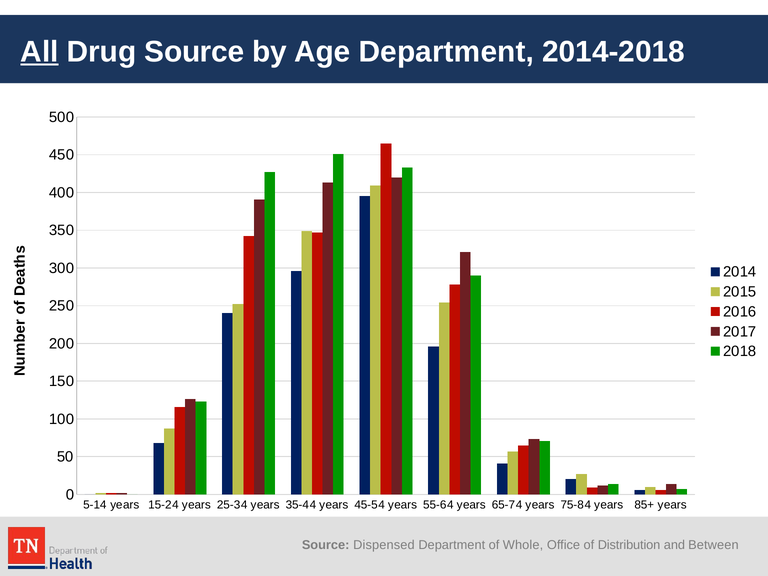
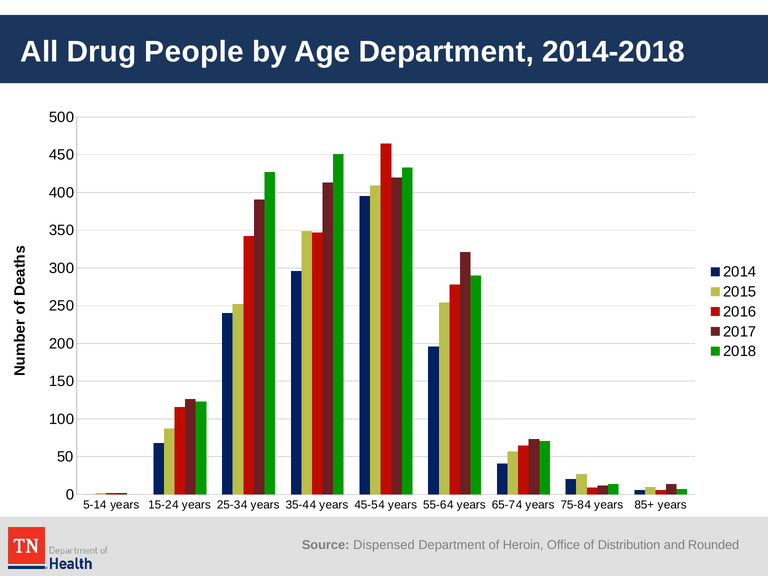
All underline: present -> none
Drug Source: Source -> People
Whole: Whole -> Heroin
Between: Between -> Rounded
